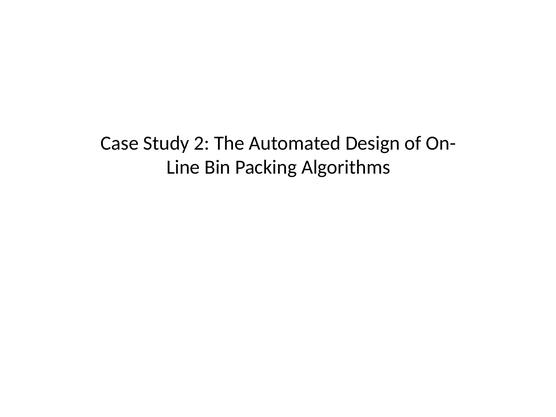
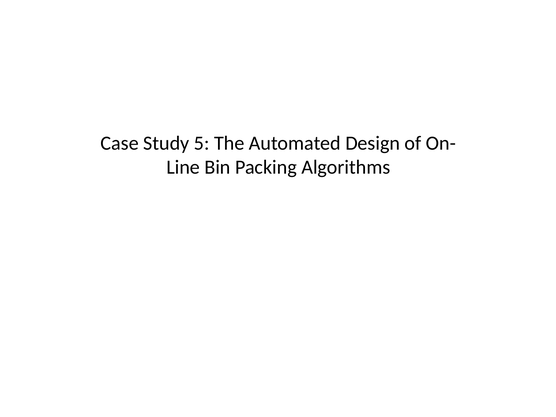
2: 2 -> 5
